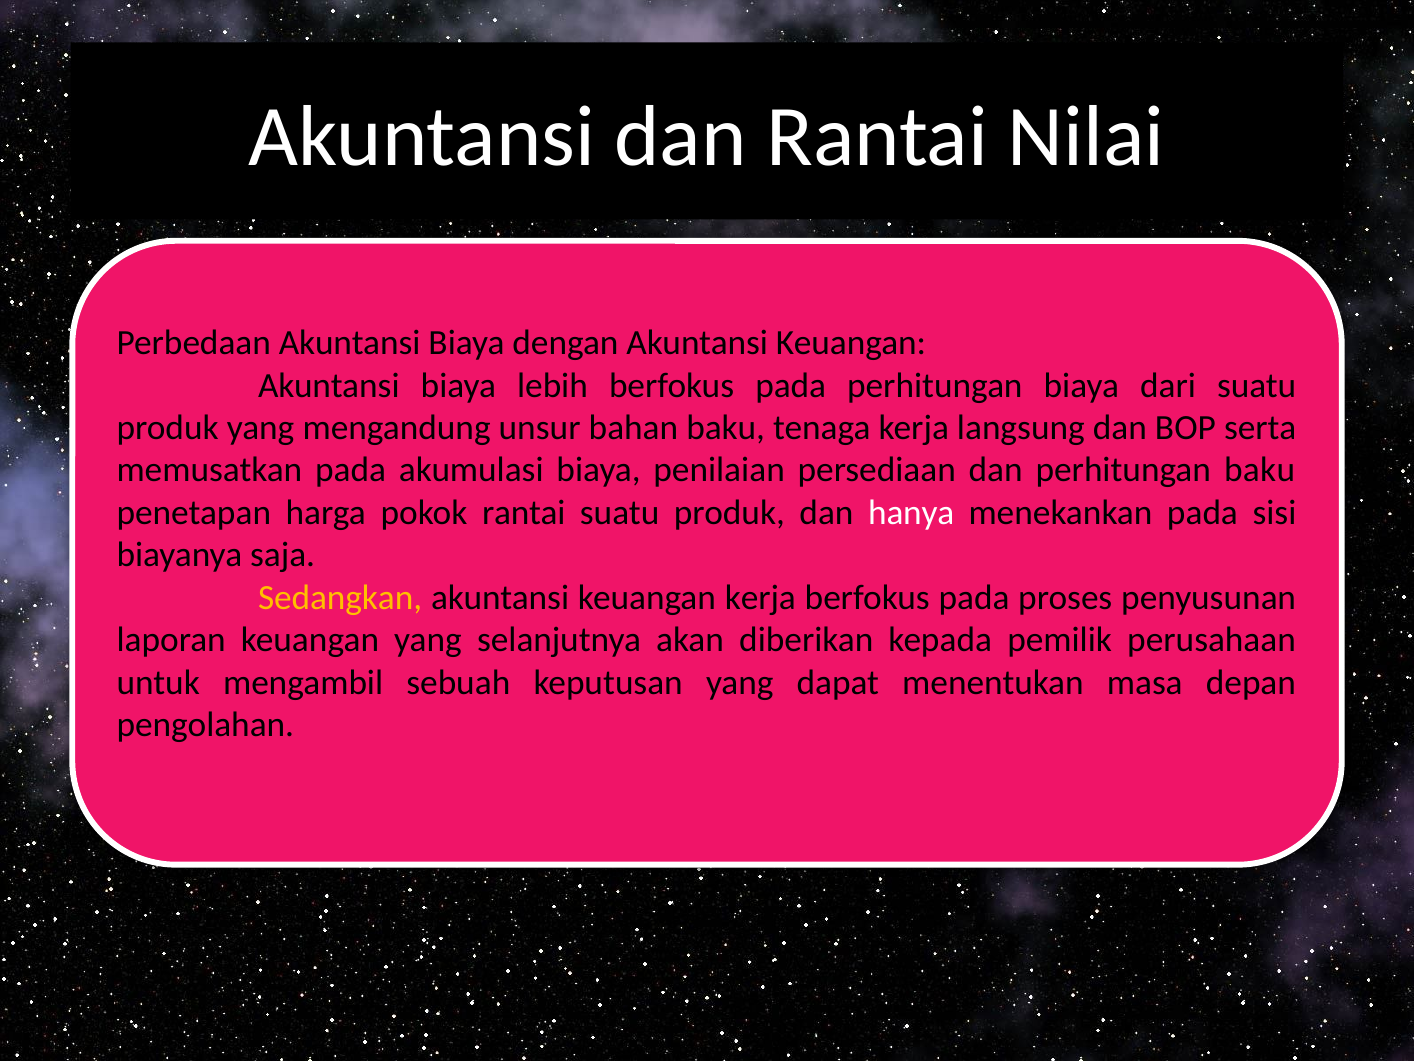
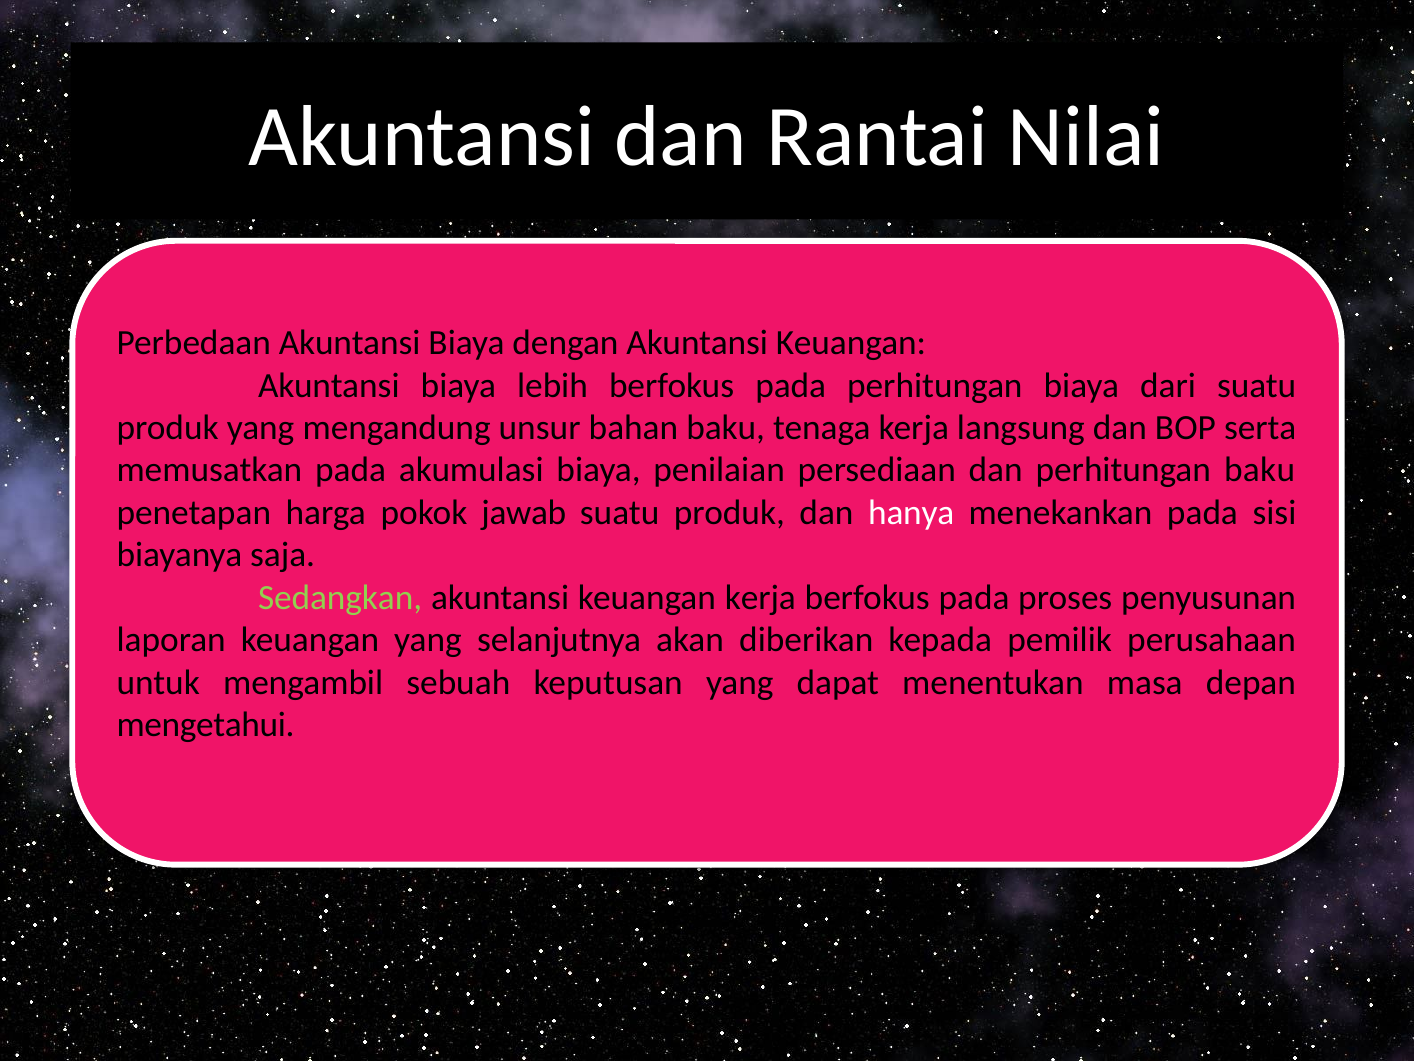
pokok rantai: rantai -> jawab
Sedangkan colour: yellow -> light green
pengolahan: pengolahan -> mengetahui
